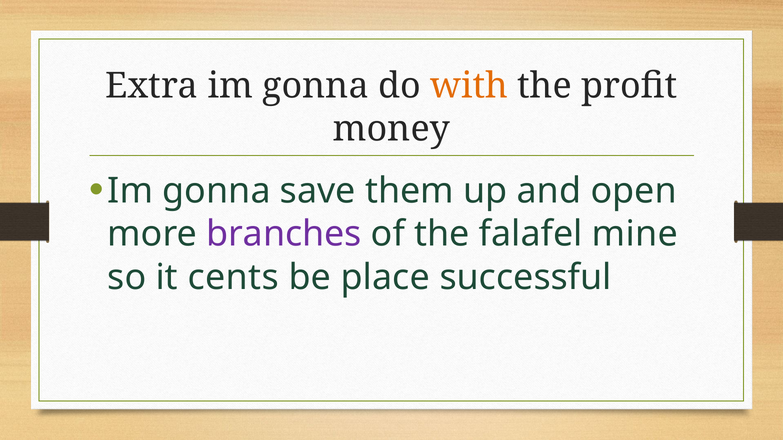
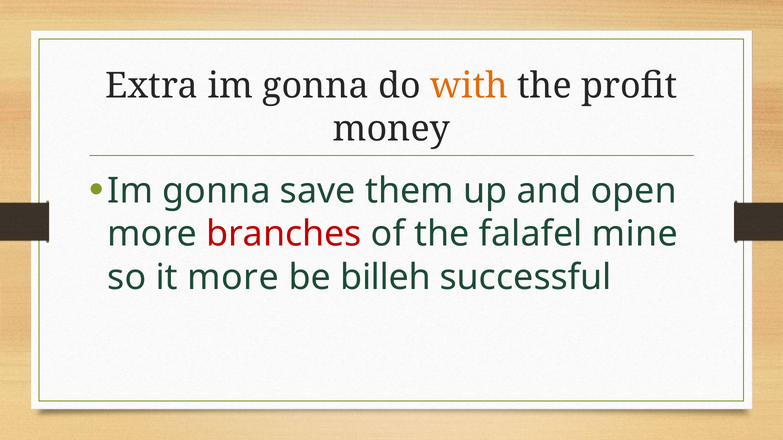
branches colour: purple -> red
it cents: cents -> more
place: place -> billeh
